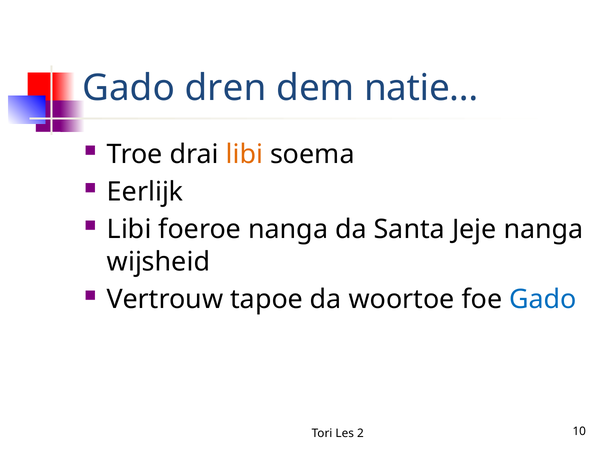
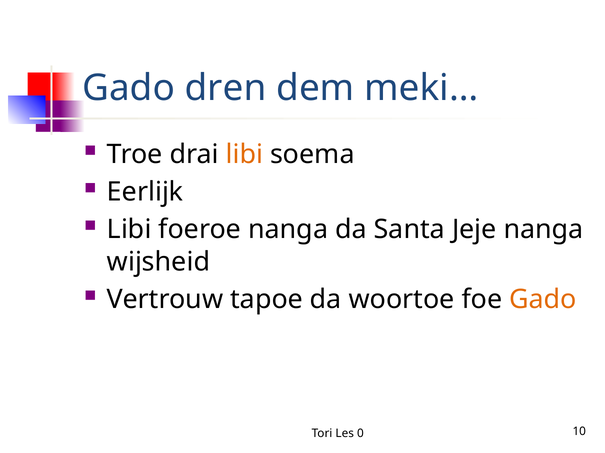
natie…: natie… -> meki…
Gado at (543, 300) colour: blue -> orange
2: 2 -> 0
